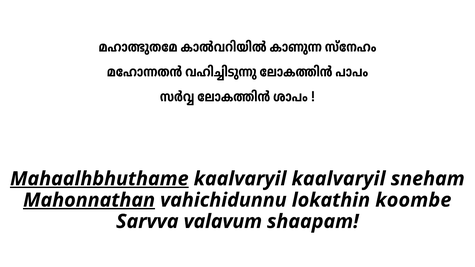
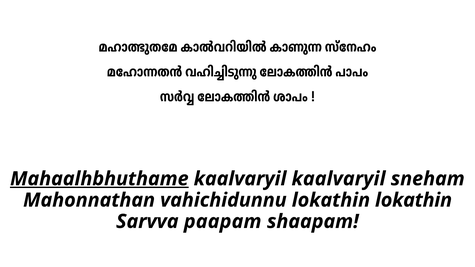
Mahonnathan underline: present -> none
lokathin koombe: koombe -> lokathin
valavum: valavum -> paapam
